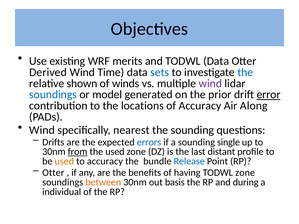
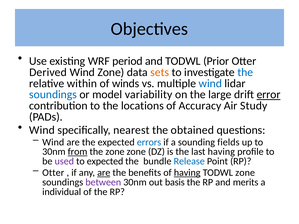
merits: merits -> period
TODWL Data: Data -> Prior
Wind Time: Time -> Zone
sets colour: blue -> orange
shown: shown -> within
wind at (210, 83) colour: purple -> blue
generated: generated -> variability
prior: prior -> large
Along: Along -> Study
the sounding: sounding -> obtained
Drifts at (53, 142): Drifts -> Wind
single: single -> fields
the used: used -> zone
last distant: distant -> having
used at (64, 161) colour: orange -> purple
to accuracy: accuracy -> expected
are at (104, 173) underline: none -> present
having at (187, 173) underline: none -> present
between colour: orange -> purple
during: during -> merits
